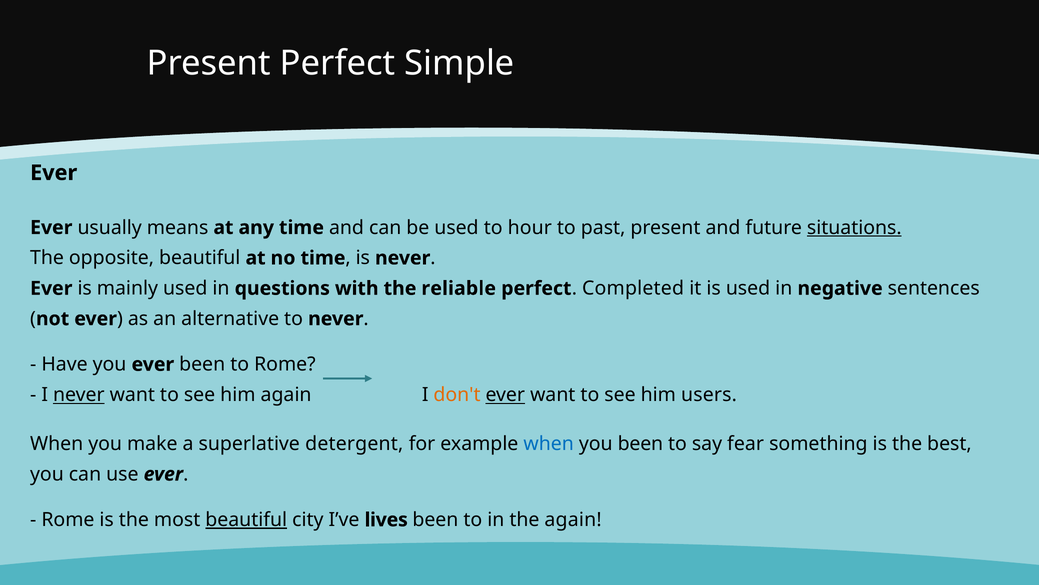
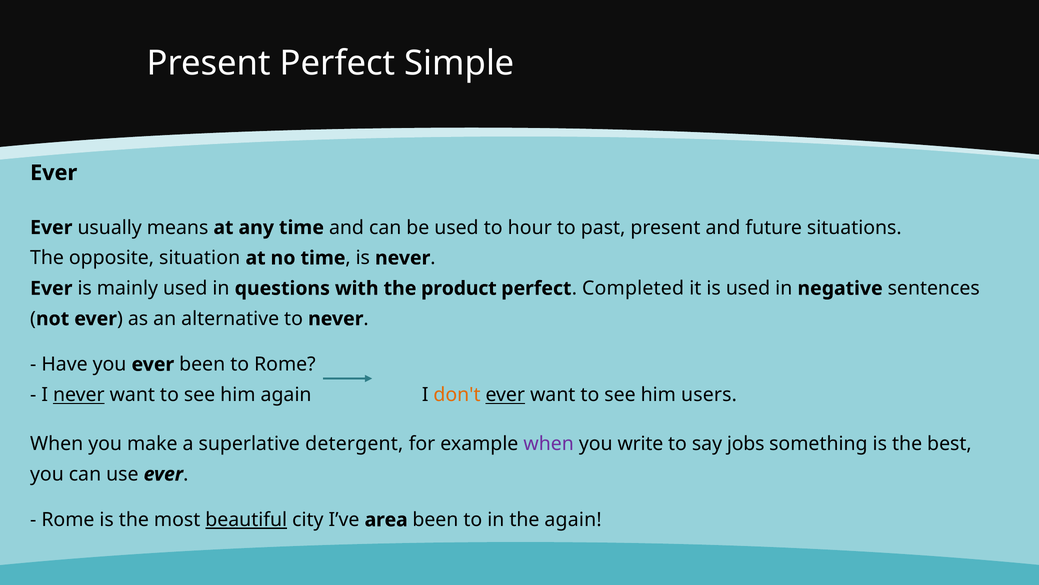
situations underline: present -> none
opposite beautiful: beautiful -> situation
reliable: reliable -> product
when at (549, 444) colour: blue -> purple
you been: been -> write
fear: fear -> jobs
lives: lives -> area
